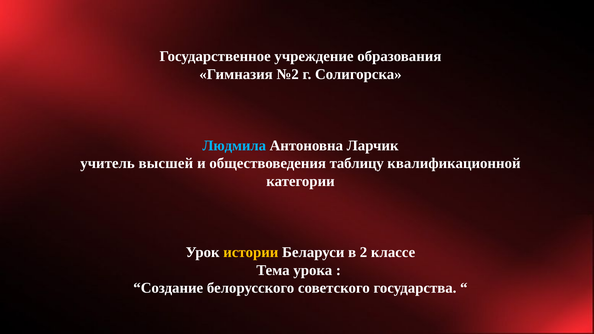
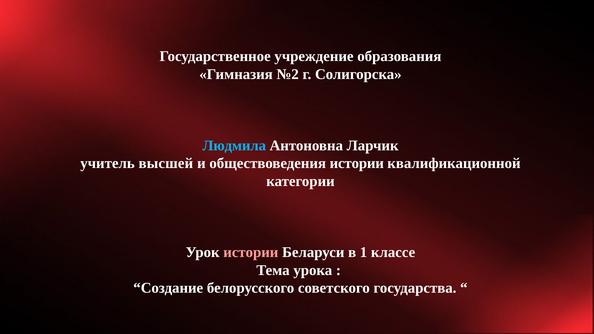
обществоведения таблицу: таблицу -> истории
истории at (251, 252) colour: yellow -> pink
2: 2 -> 1
